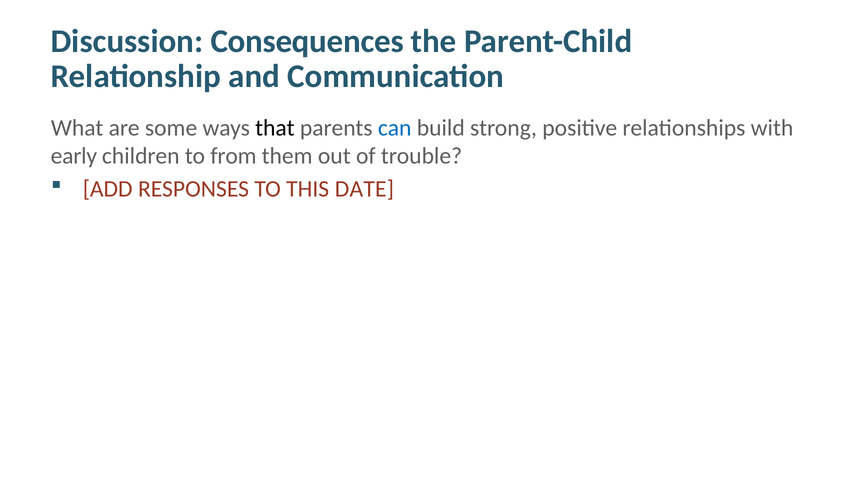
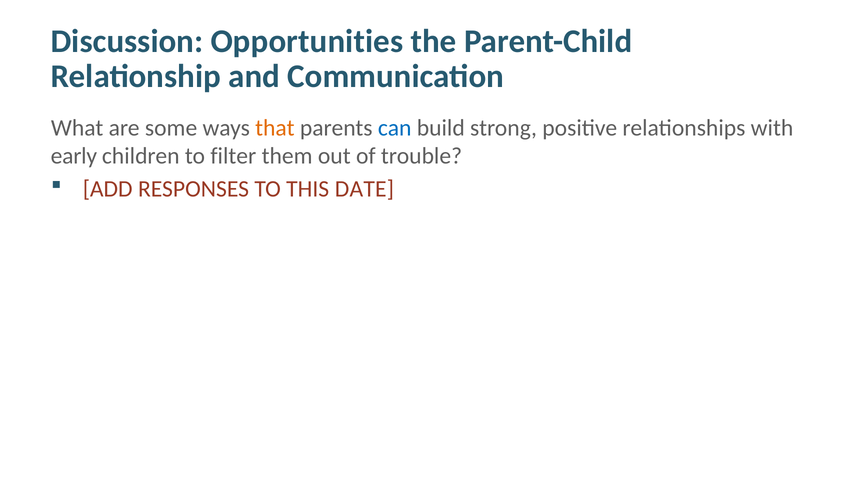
Consequences: Consequences -> Opportunities
that colour: black -> orange
from: from -> filter
